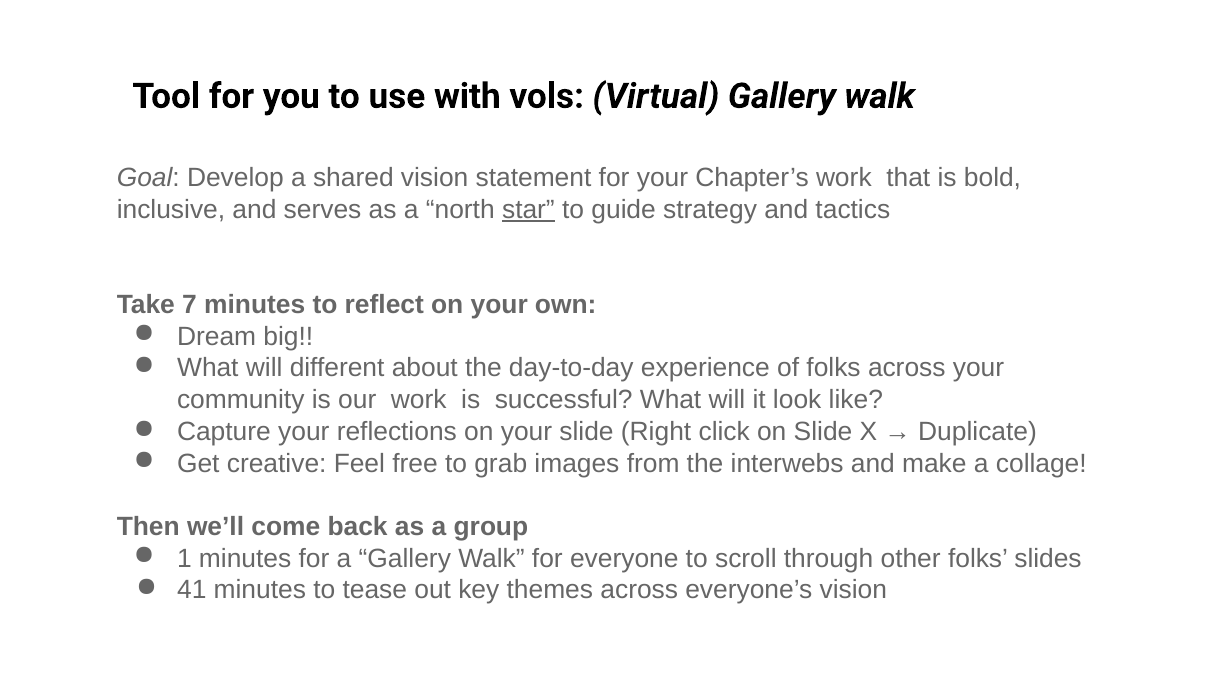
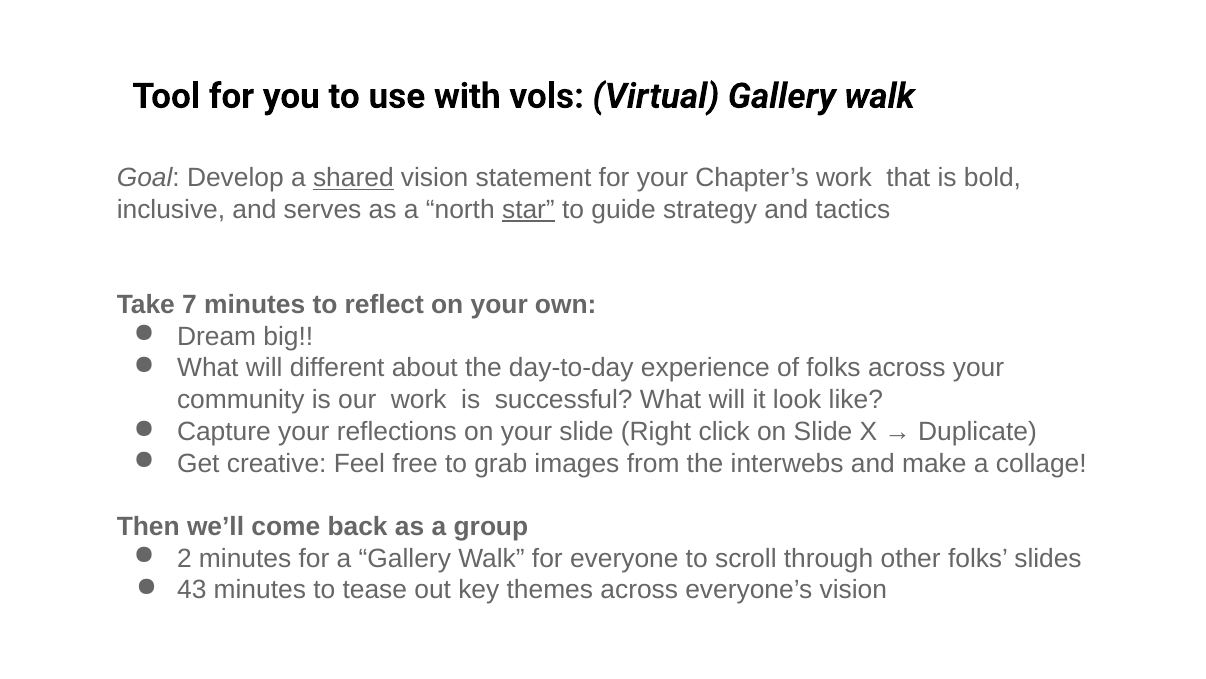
shared underline: none -> present
1: 1 -> 2
41: 41 -> 43
